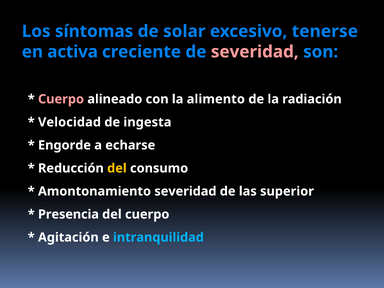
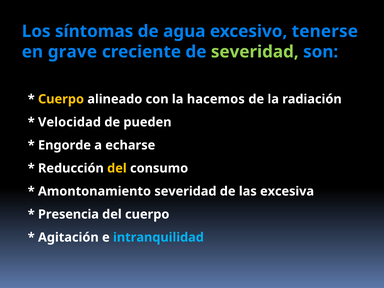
solar: solar -> agua
activa: activa -> grave
severidad at (255, 52) colour: pink -> light green
Cuerpo at (61, 99) colour: pink -> yellow
alimento: alimento -> hacemos
ingesta: ingesta -> pueden
superior: superior -> excesiva
